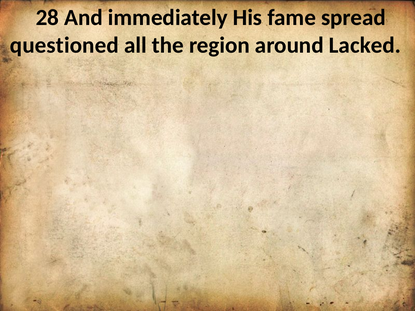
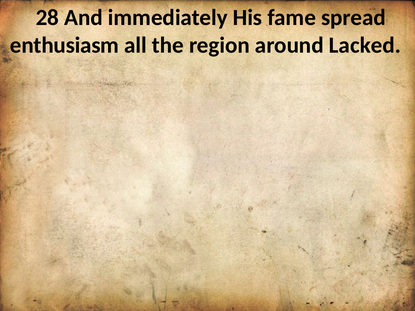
questioned: questioned -> enthusiasm
